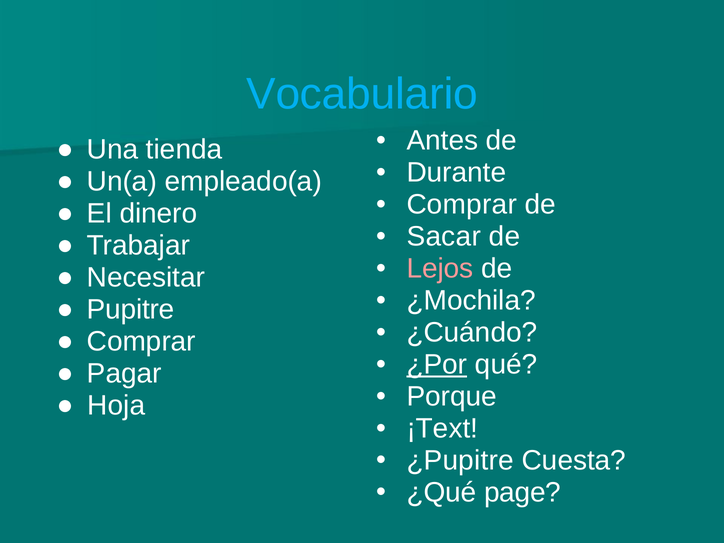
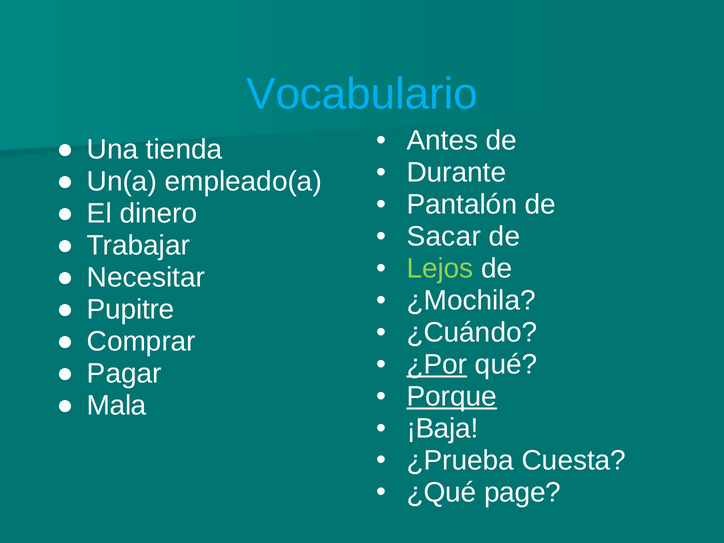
Comprar at (462, 205): Comprar -> Pantalón
Lejos colour: pink -> light green
Porque underline: none -> present
Hoja: Hoja -> Mala
¡Text: ¡Text -> ¡Baja
¿Pupitre: ¿Pupitre -> ¿Prueba
